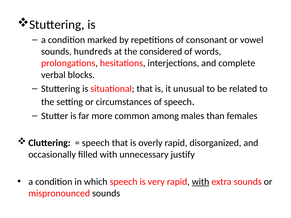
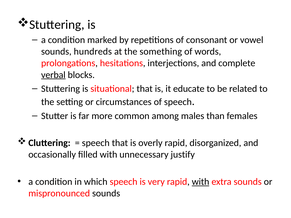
considered: considered -> something
verbal underline: none -> present
unusual: unusual -> educate
